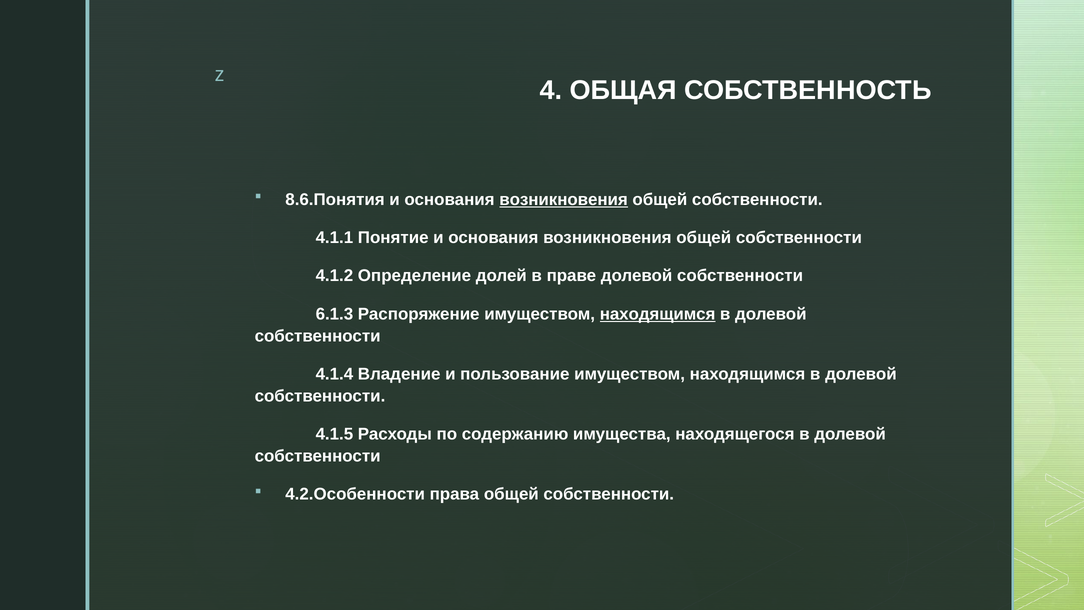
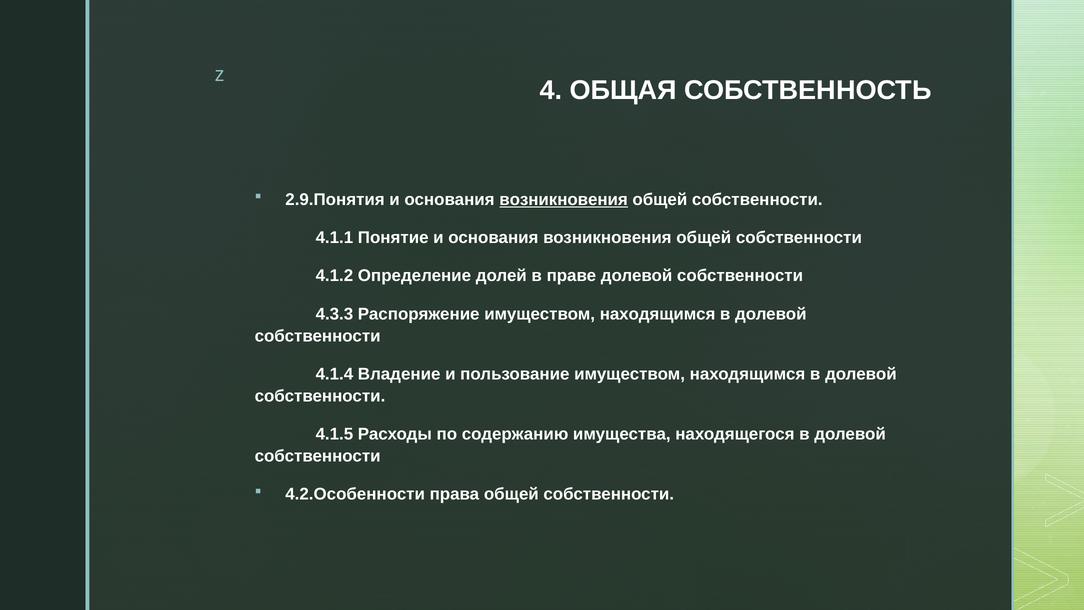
8.6.Понятия: 8.6.Понятия -> 2.9.Понятия
6.1.3: 6.1.3 -> 4.3.3
находящимся at (658, 314) underline: present -> none
